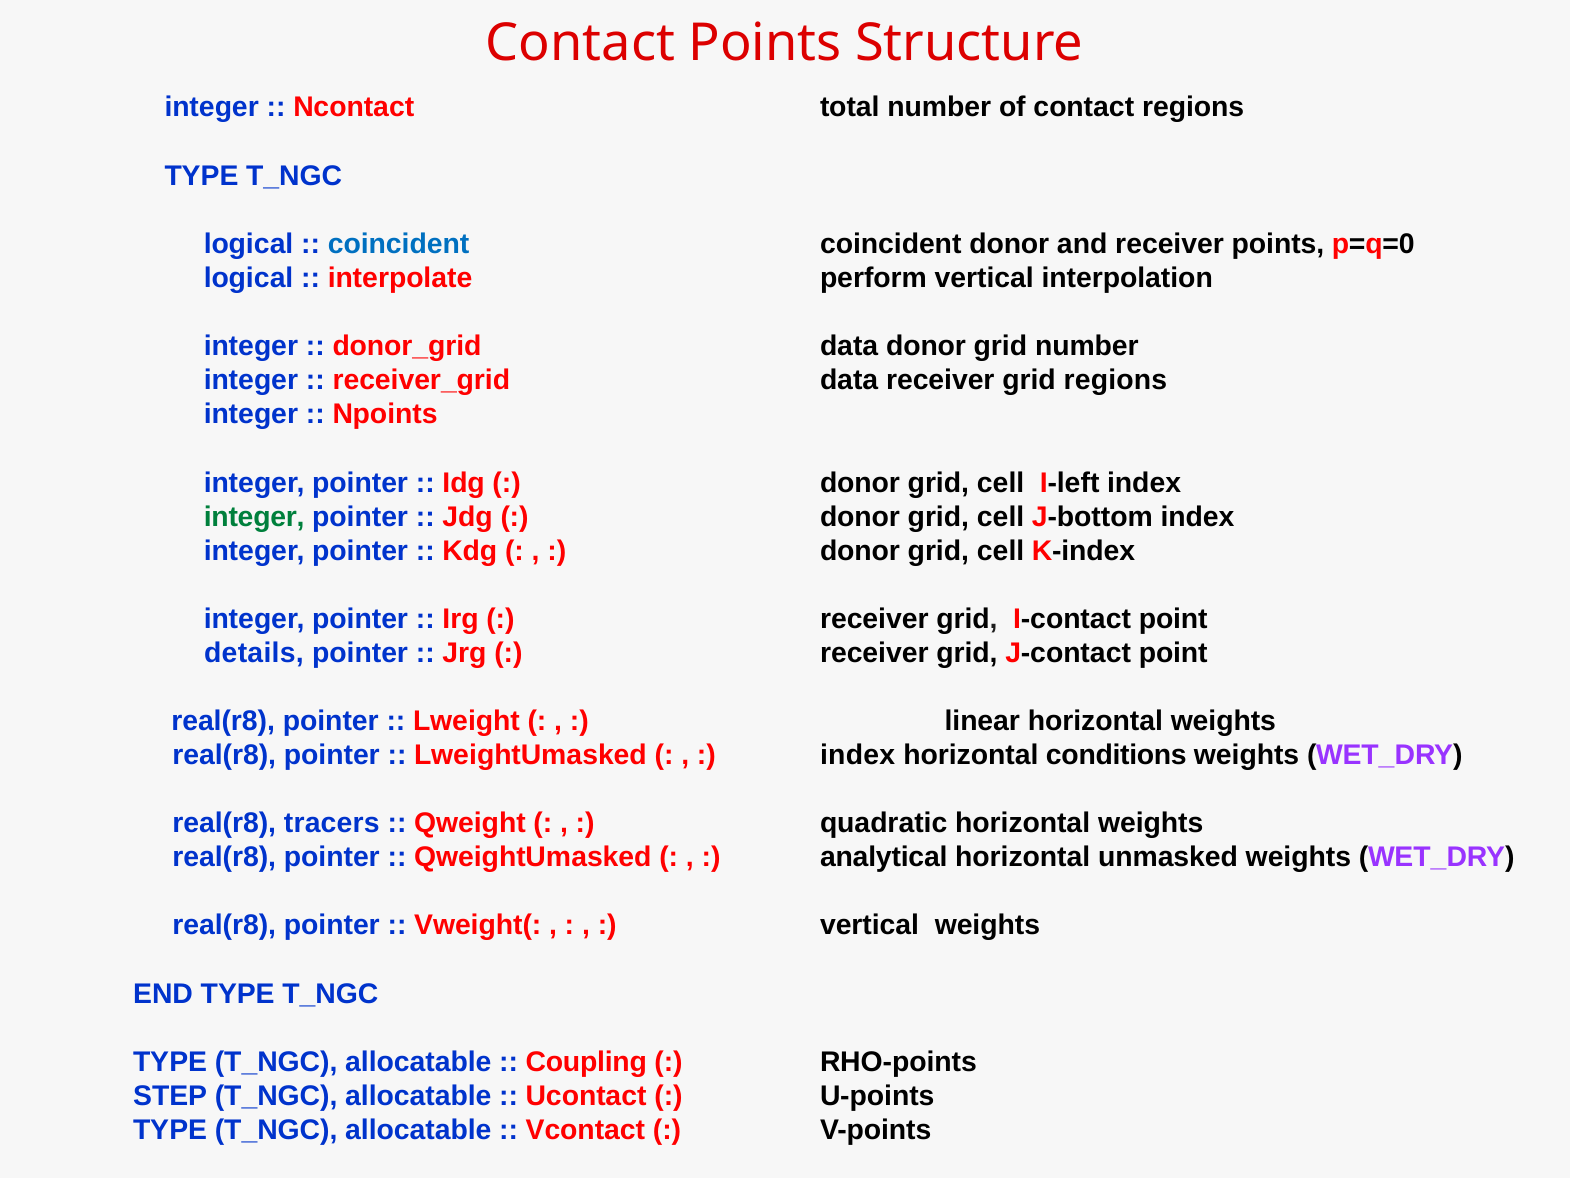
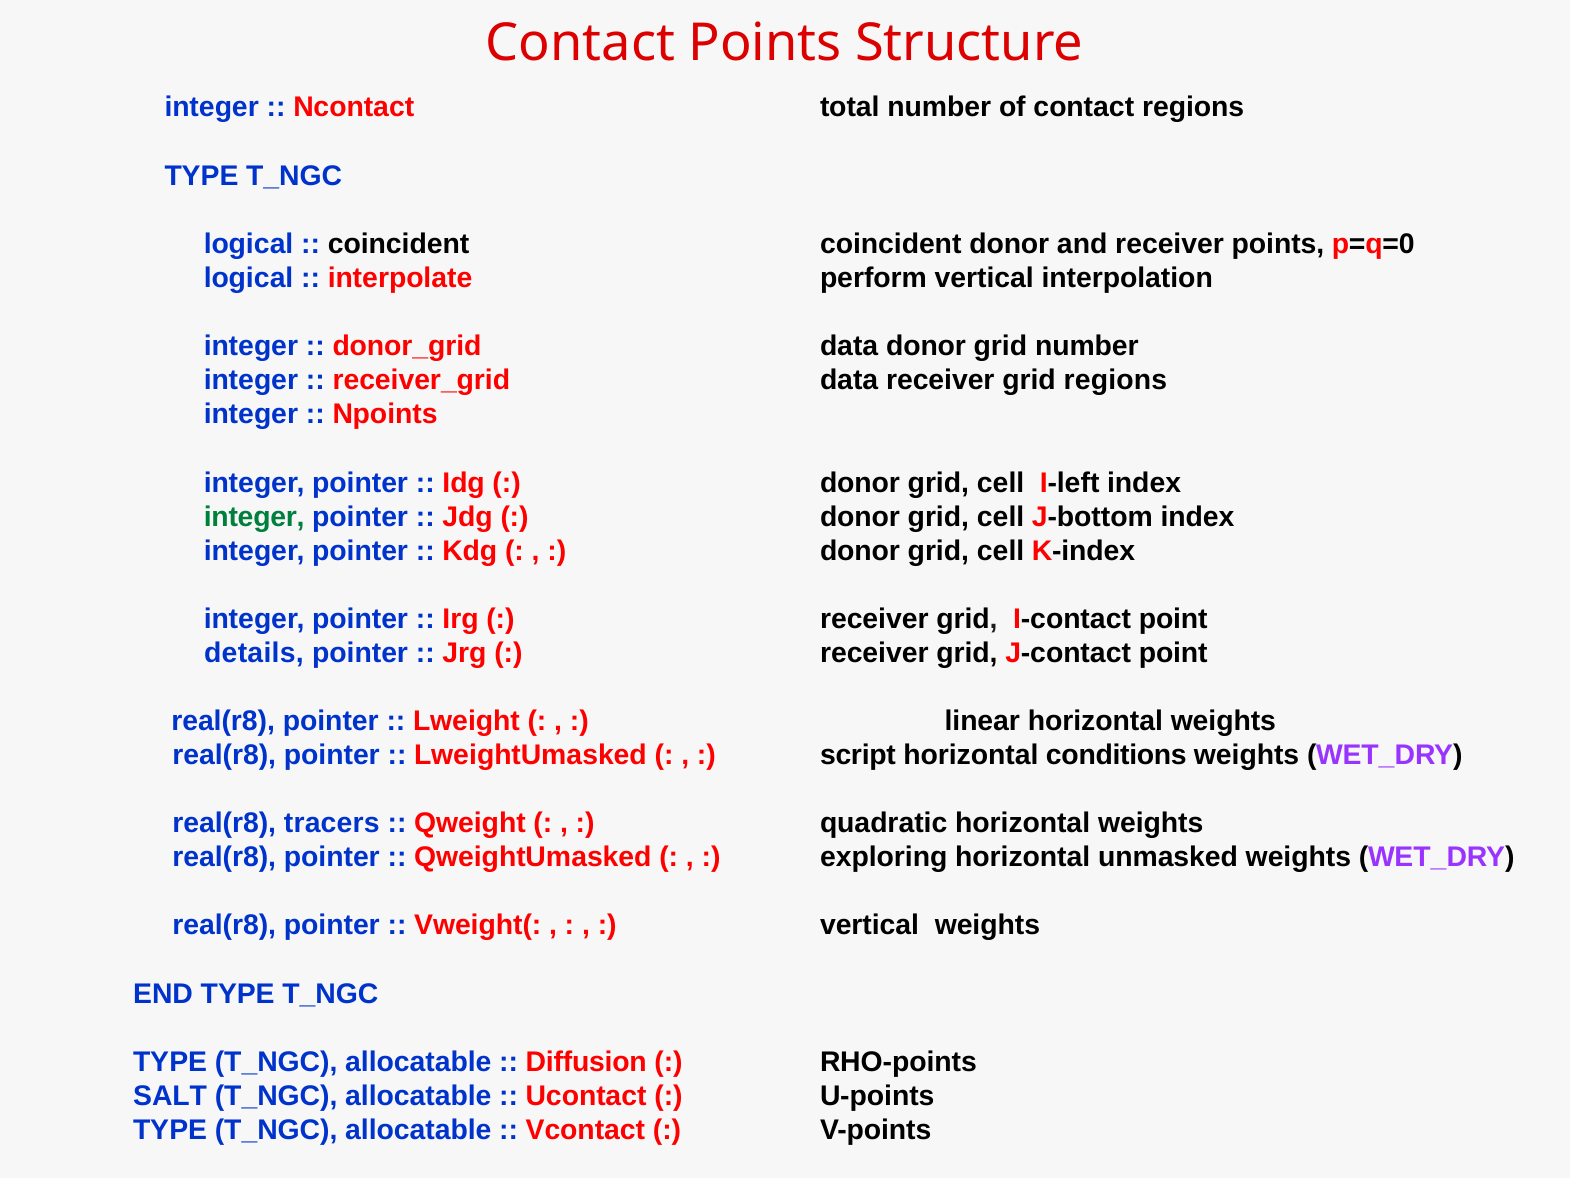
coincident at (399, 244) colour: blue -> black
index at (858, 755): index -> script
analytical: analytical -> exploring
Coupling: Coupling -> Diffusion
STEP: STEP -> SALT
